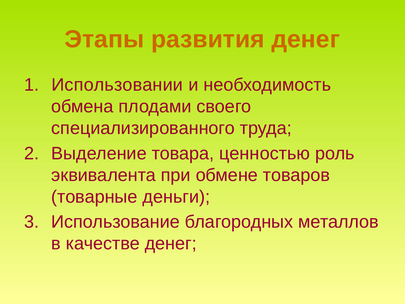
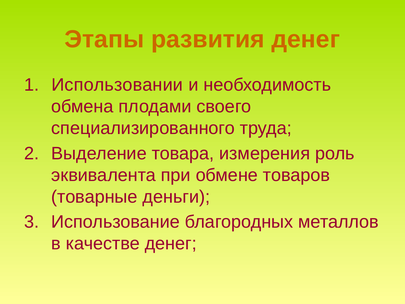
ценностью: ценностью -> измерения
